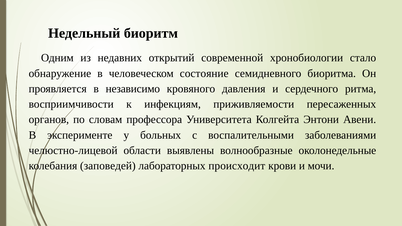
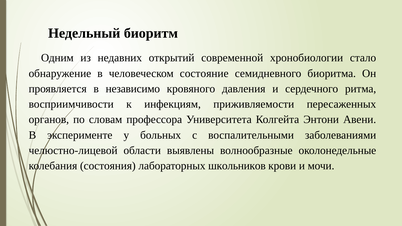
заповедей: заповедей -> состояния
происходит: происходит -> школьников
